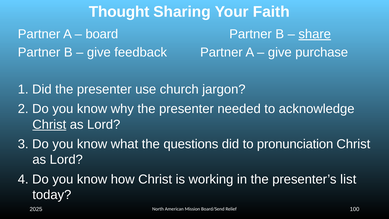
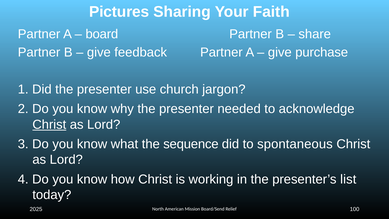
Thought: Thought -> Pictures
share underline: present -> none
questions: questions -> sequence
pronunciation: pronunciation -> spontaneous
